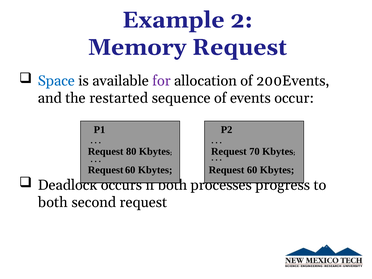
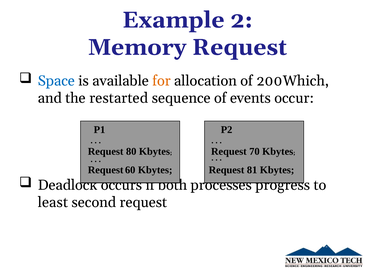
for colour: purple -> orange
200Events: 200Events -> 200Which
60 at (252, 170): 60 -> 81
both at (53, 202): both -> least
